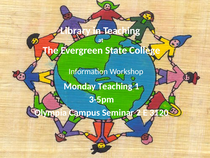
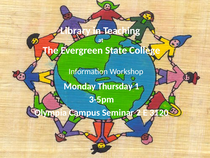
Monday Teaching: Teaching -> Thursday
